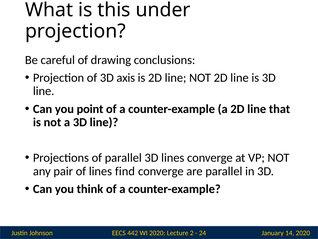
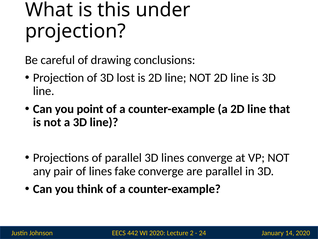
axis: axis -> lost
find: find -> fake
